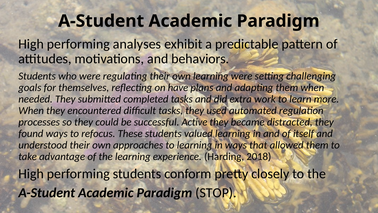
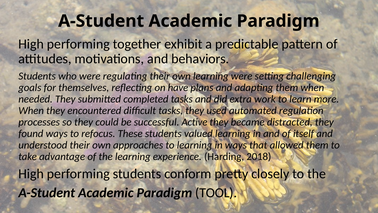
analyses: analyses -> together
STOP: STOP -> TOOL
